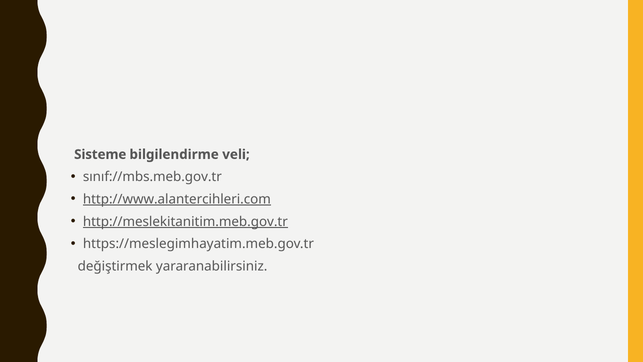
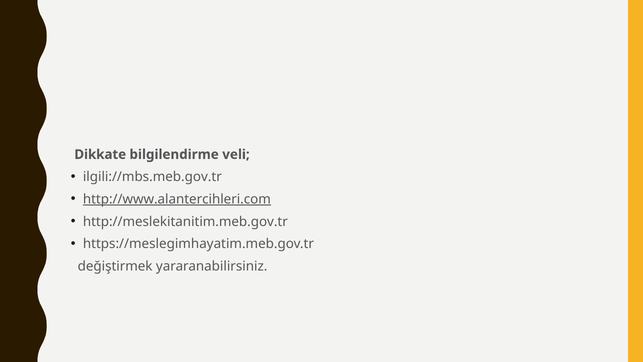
Sisteme: Sisteme -> Dikkate
sınıf://mbs.meb.gov.tr: sınıf://mbs.meb.gov.tr -> ilgili://mbs.meb.gov.tr
http://meslekitanitim.meb.gov.tr underline: present -> none
